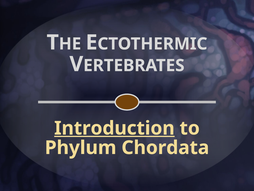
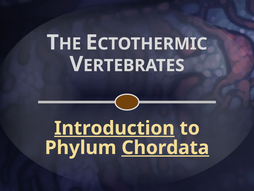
Chordata underline: none -> present
